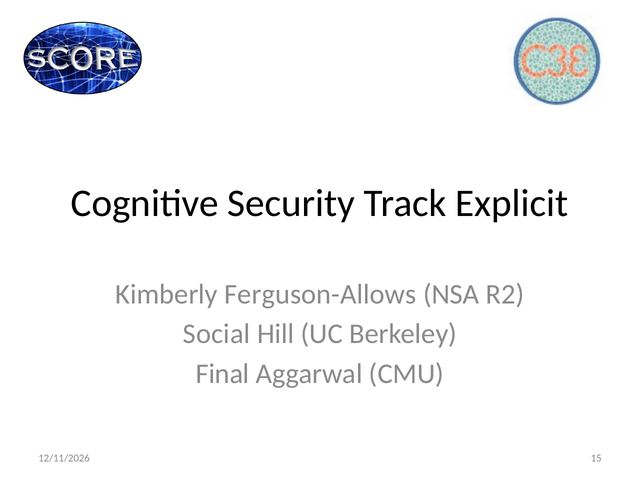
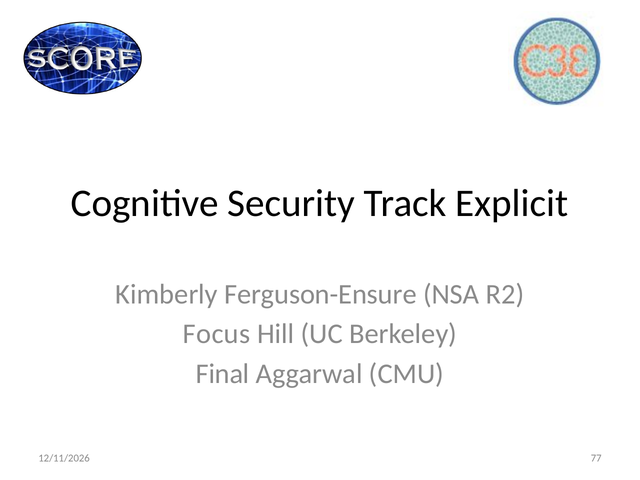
Ferguson-Allows: Ferguson-Allows -> Ferguson-Ensure
Social: Social -> Focus
15: 15 -> 77
